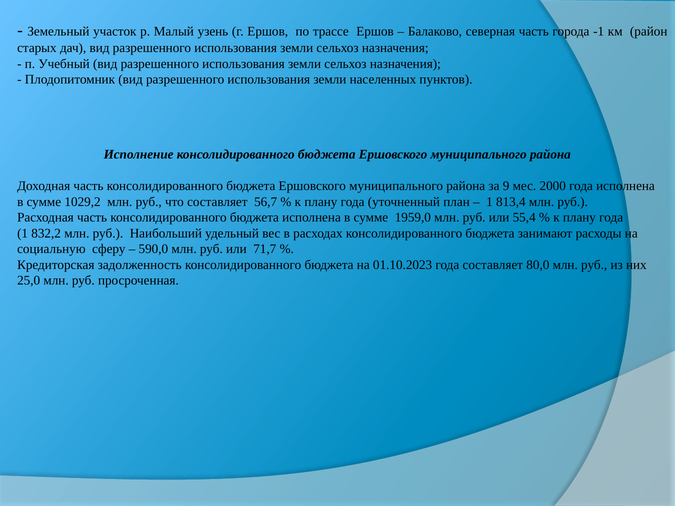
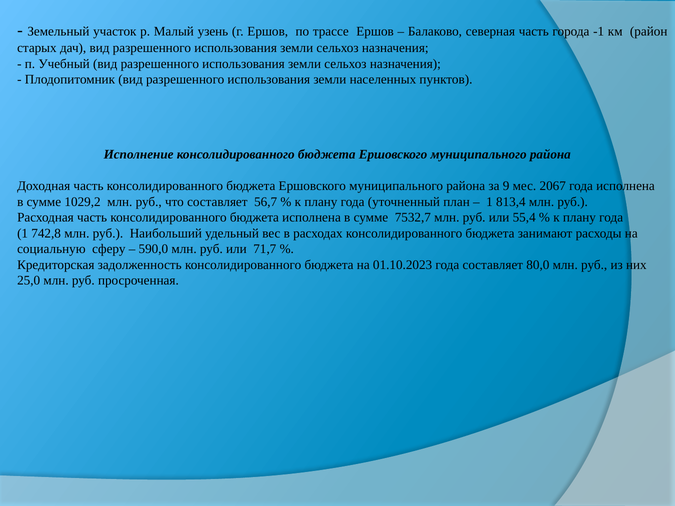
2000: 2000 -> 2067
1959,0: 1959,0 -> 7532,7
832,2: 832,2 -> 742,8
